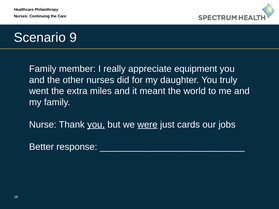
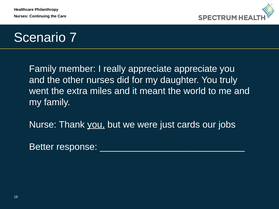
9: 9 -> 7
appreciate equipment: equipment -> appreciate
were underline: present -> none
